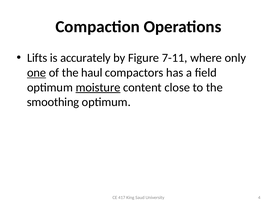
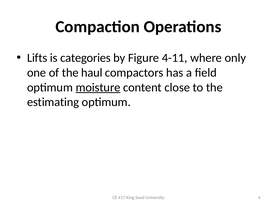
accurately: accurately -> categories
7-11: 7-11 -> 4-11
one underline: present -> none
smoothing: smoothing -> estimating
